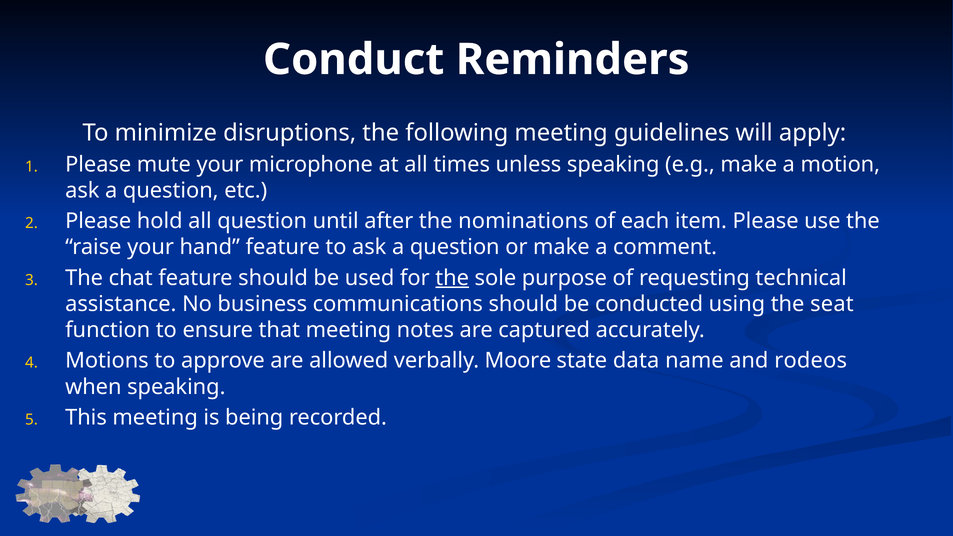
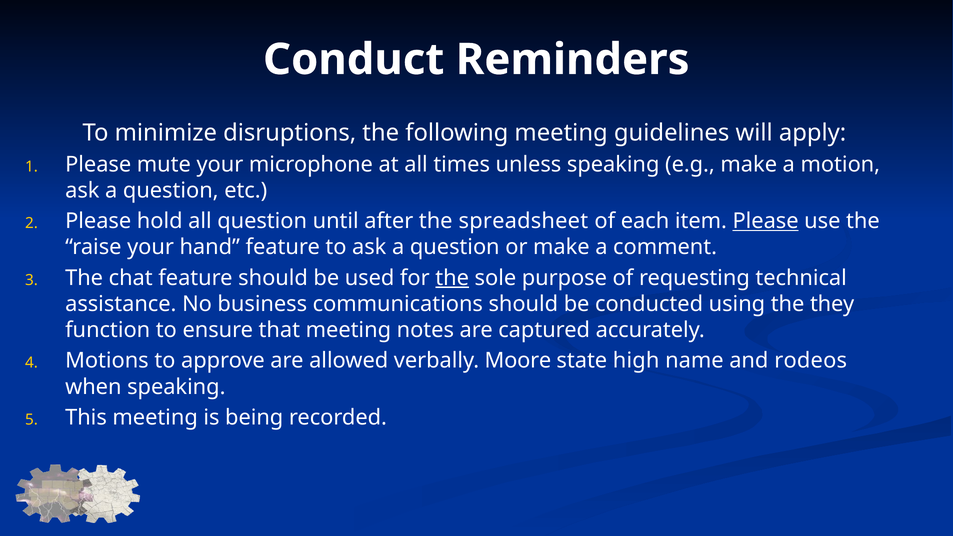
nominations: nominations -> spreadsheet
Please at (766, 221) underline: none -> present
seat: seat -> they
data: data -> high
